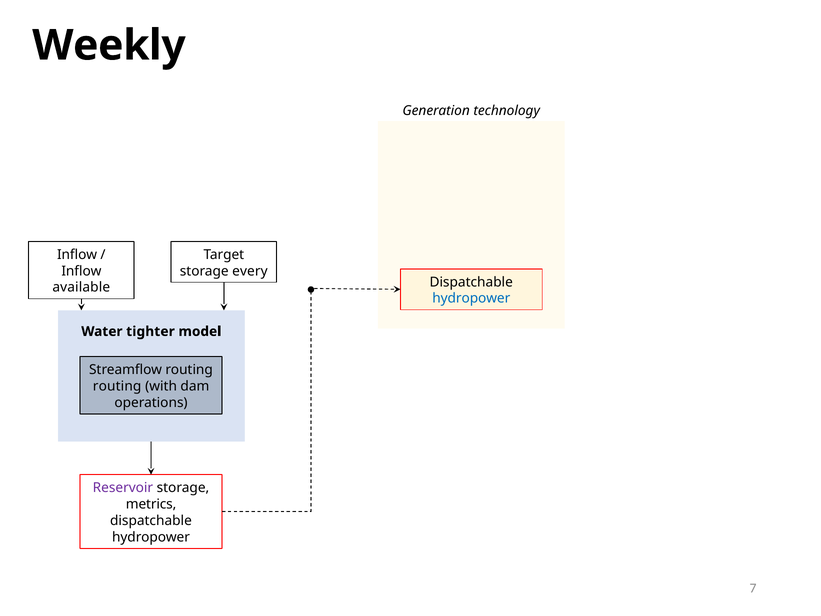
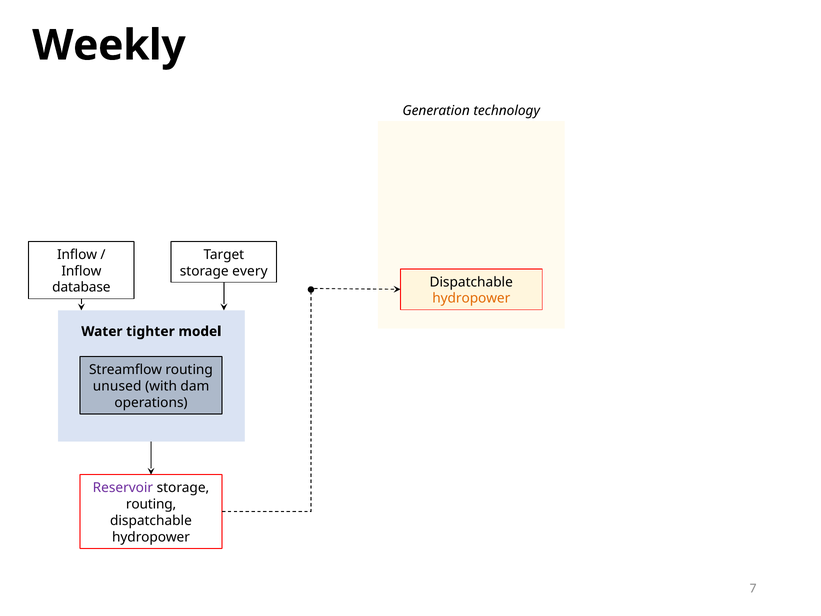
available: available -> database
hydropower at (471, 298) colour: blue -> orange
routing at (117, 386): routing -> unused
metrics at (151, 504): metrics -> routing
